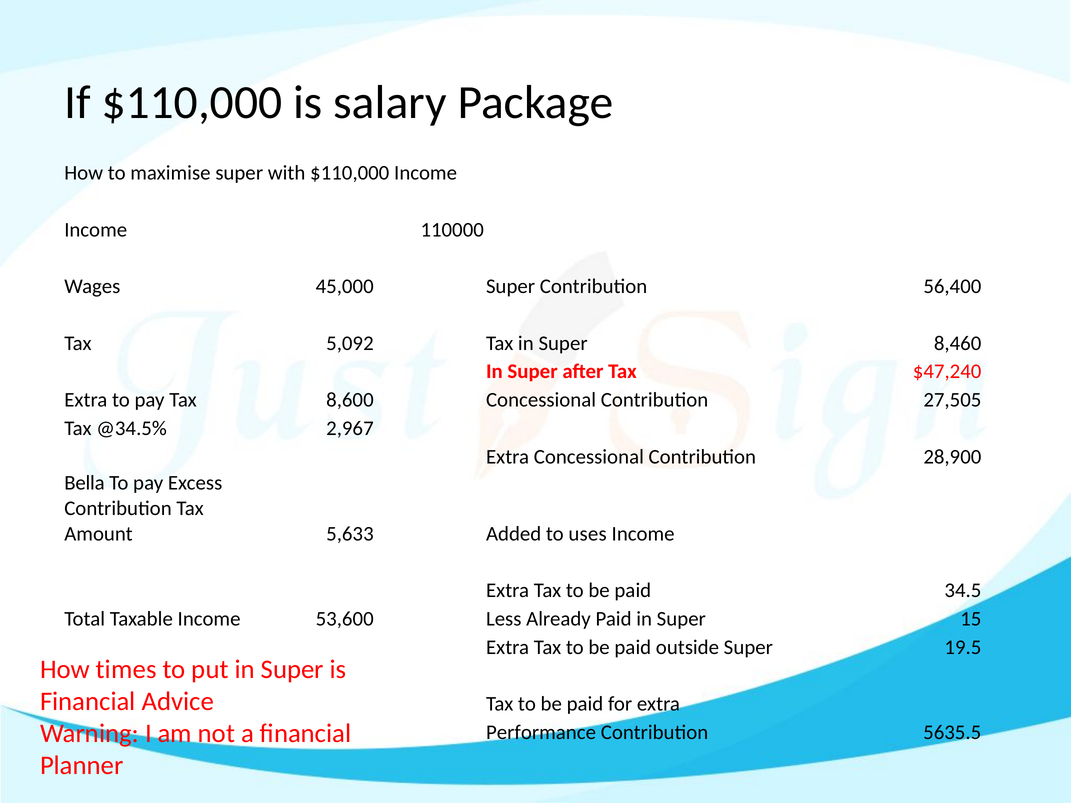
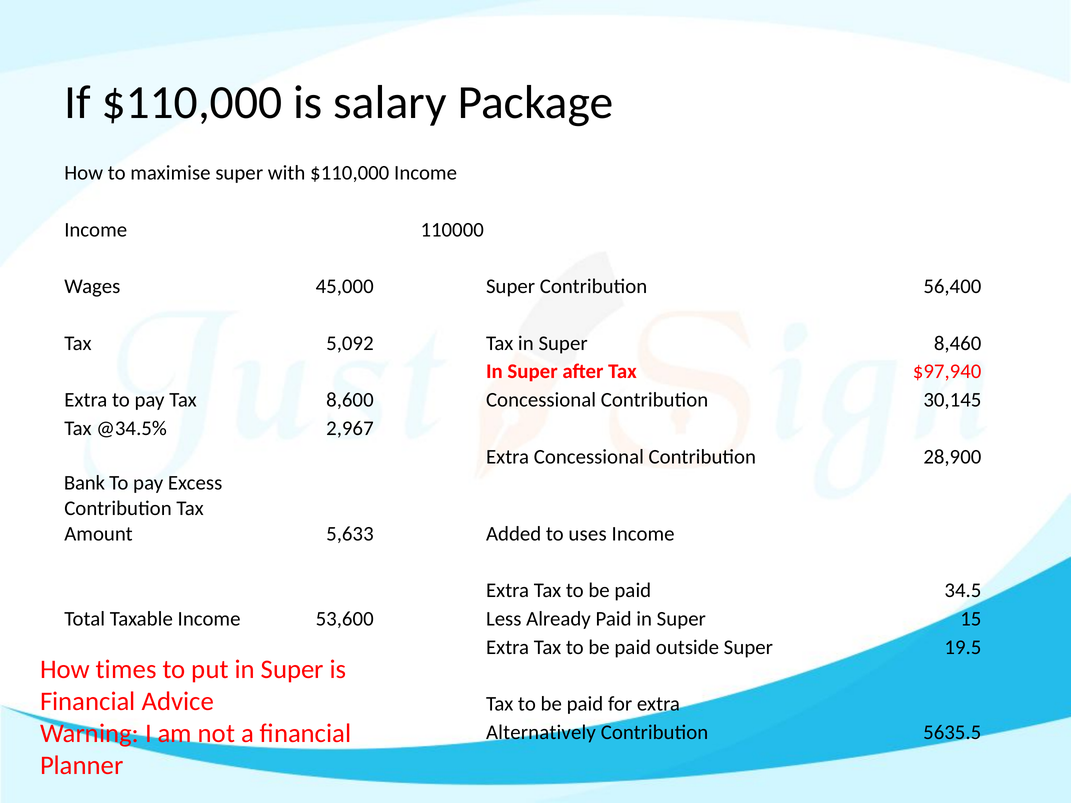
$47,240: $47,240 -> $97,940
27,505: 27,505 -> 30,145
Bella: Bella -> Bank
Performance: Performance -> Alternatively
